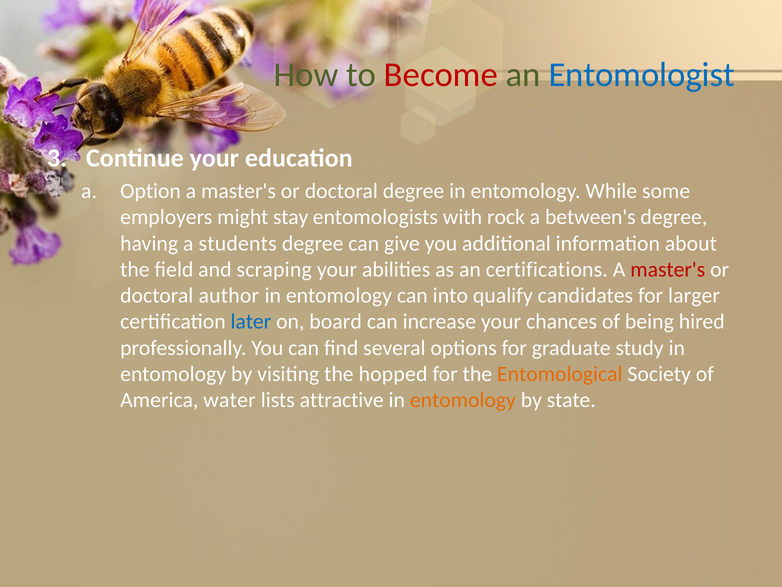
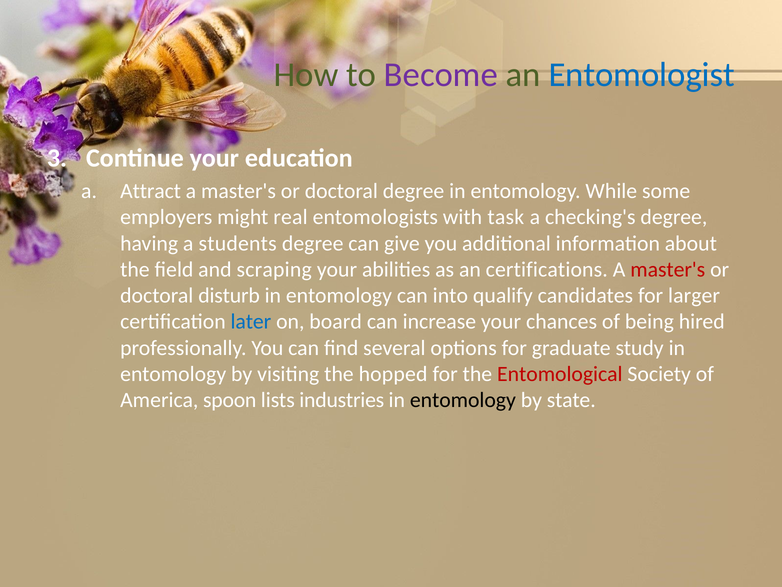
Become colour: red -> purple
Option: Option -> Attract
stay: stay -> real
rock: rock -> task
between's: between's -> checking's
author: author -> disturb
Entomological colour: orange -> red
water: water -> spoon
attractive: attractive -> industries
entomology at (463, 400) colour: orange -> black
